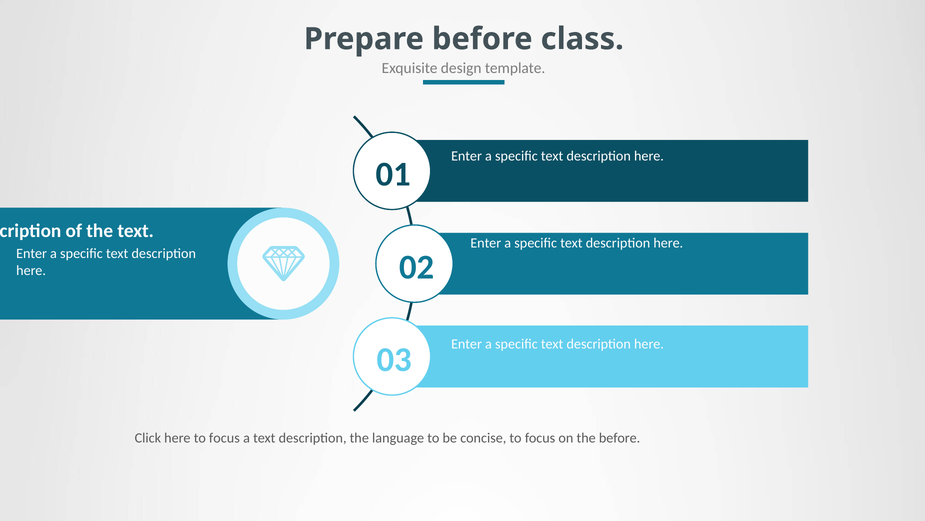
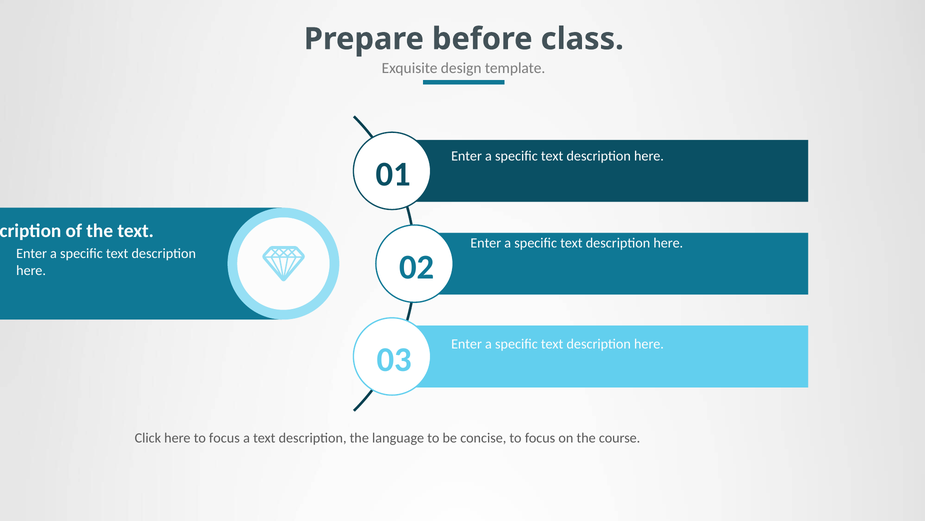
the before: before -> course
